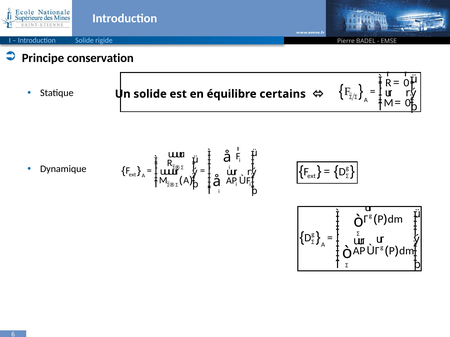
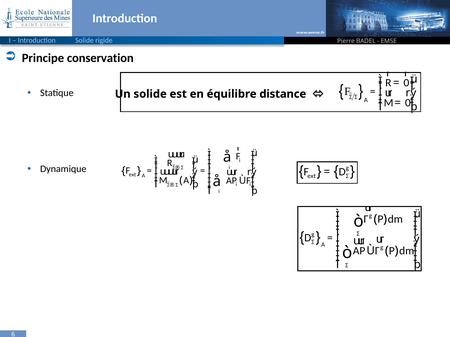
certains: certains -> distance
